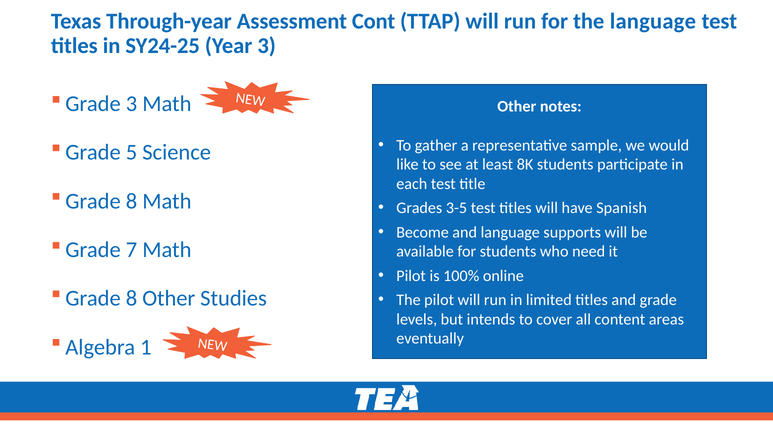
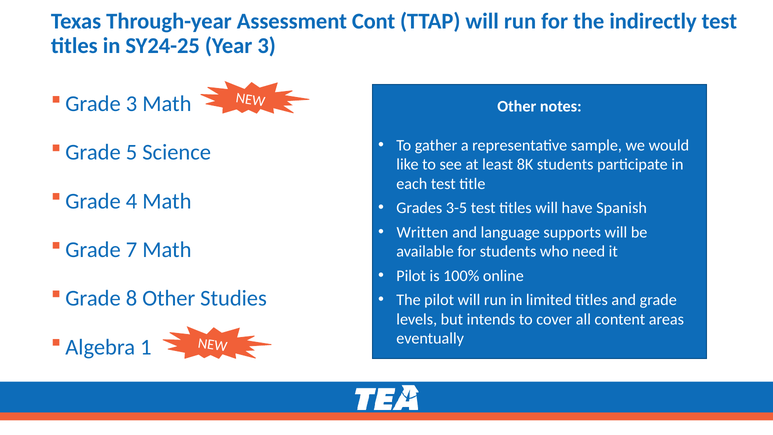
the language: language -> indirectly
8 at (132, 201): 8 -> 4
Become: Become -> Written
